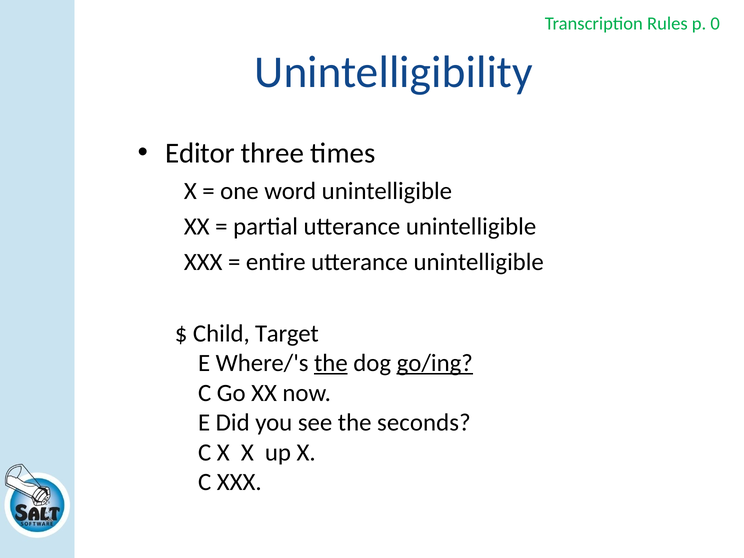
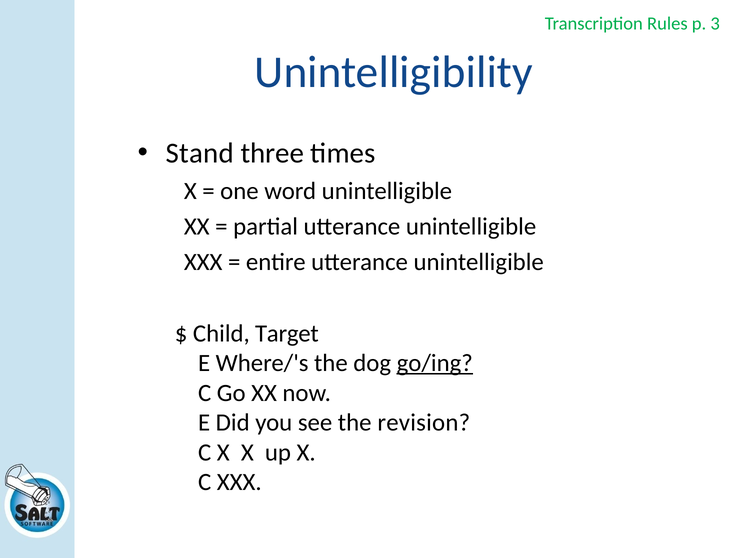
0: 0 -> 3
Editor: Editor -> Stand
the at (331, 363) underline: present -> none
seconds: seconds -> revision
